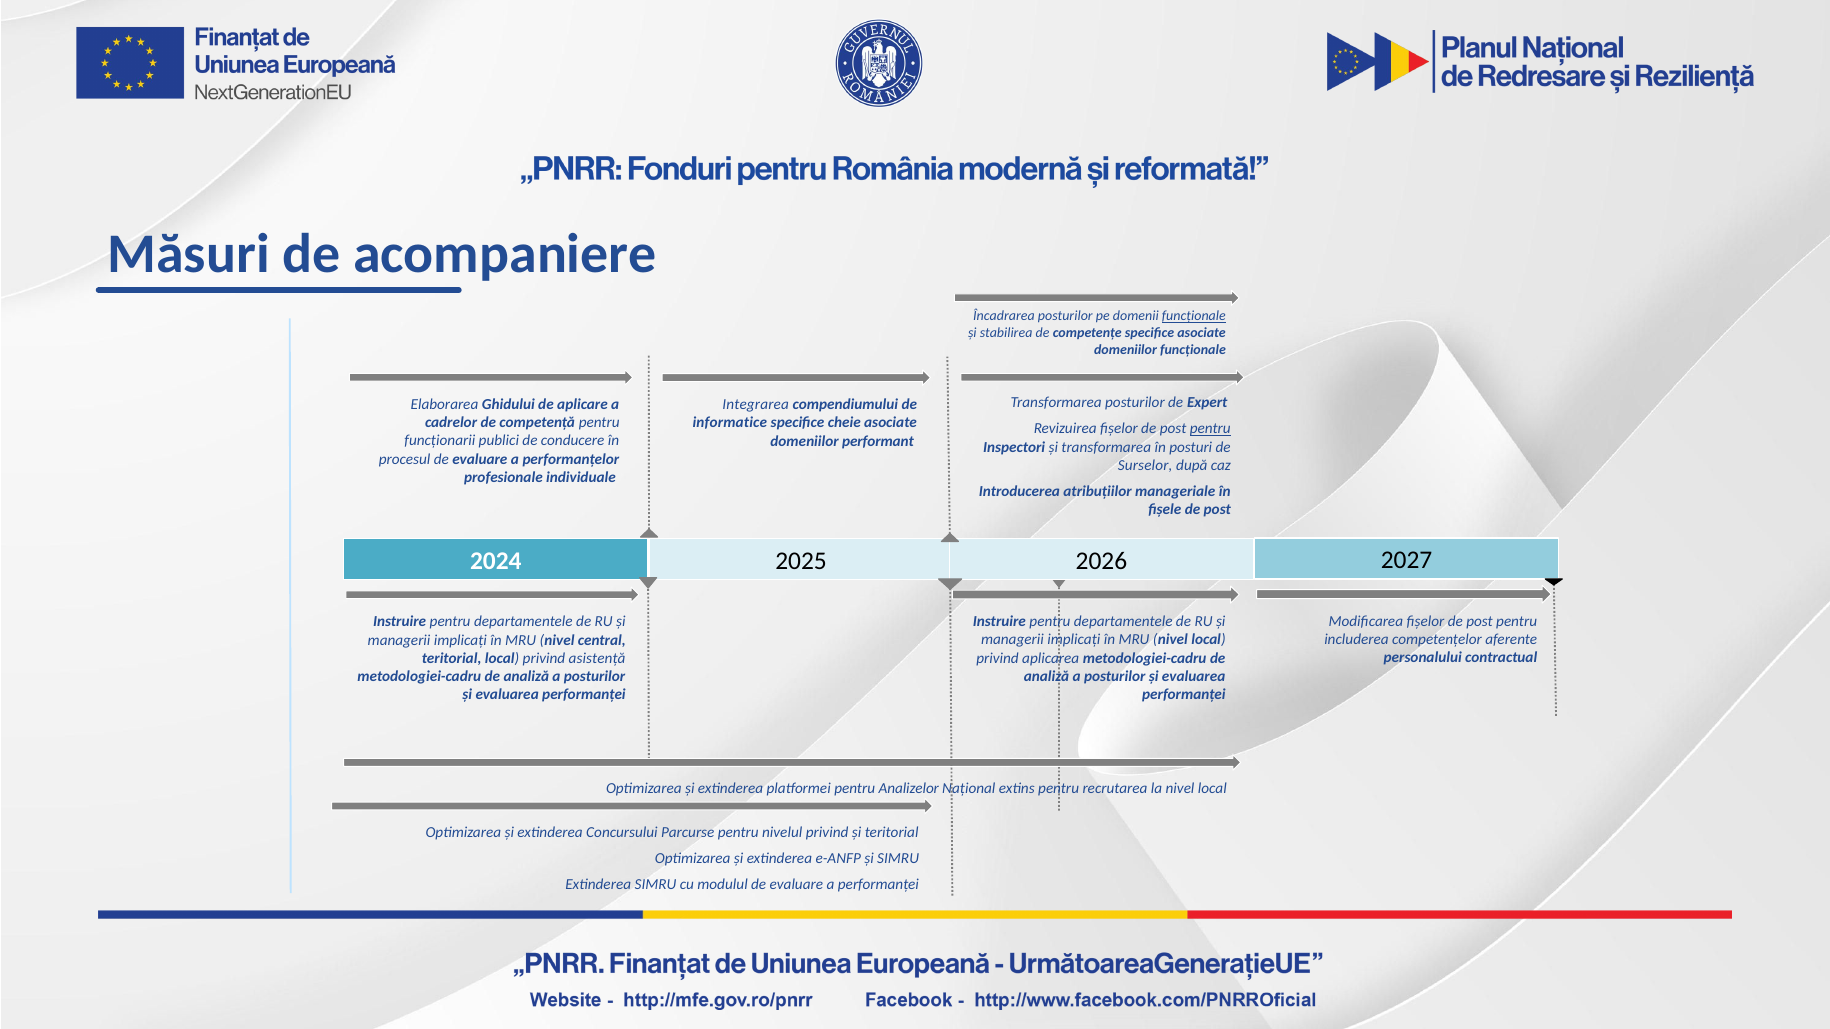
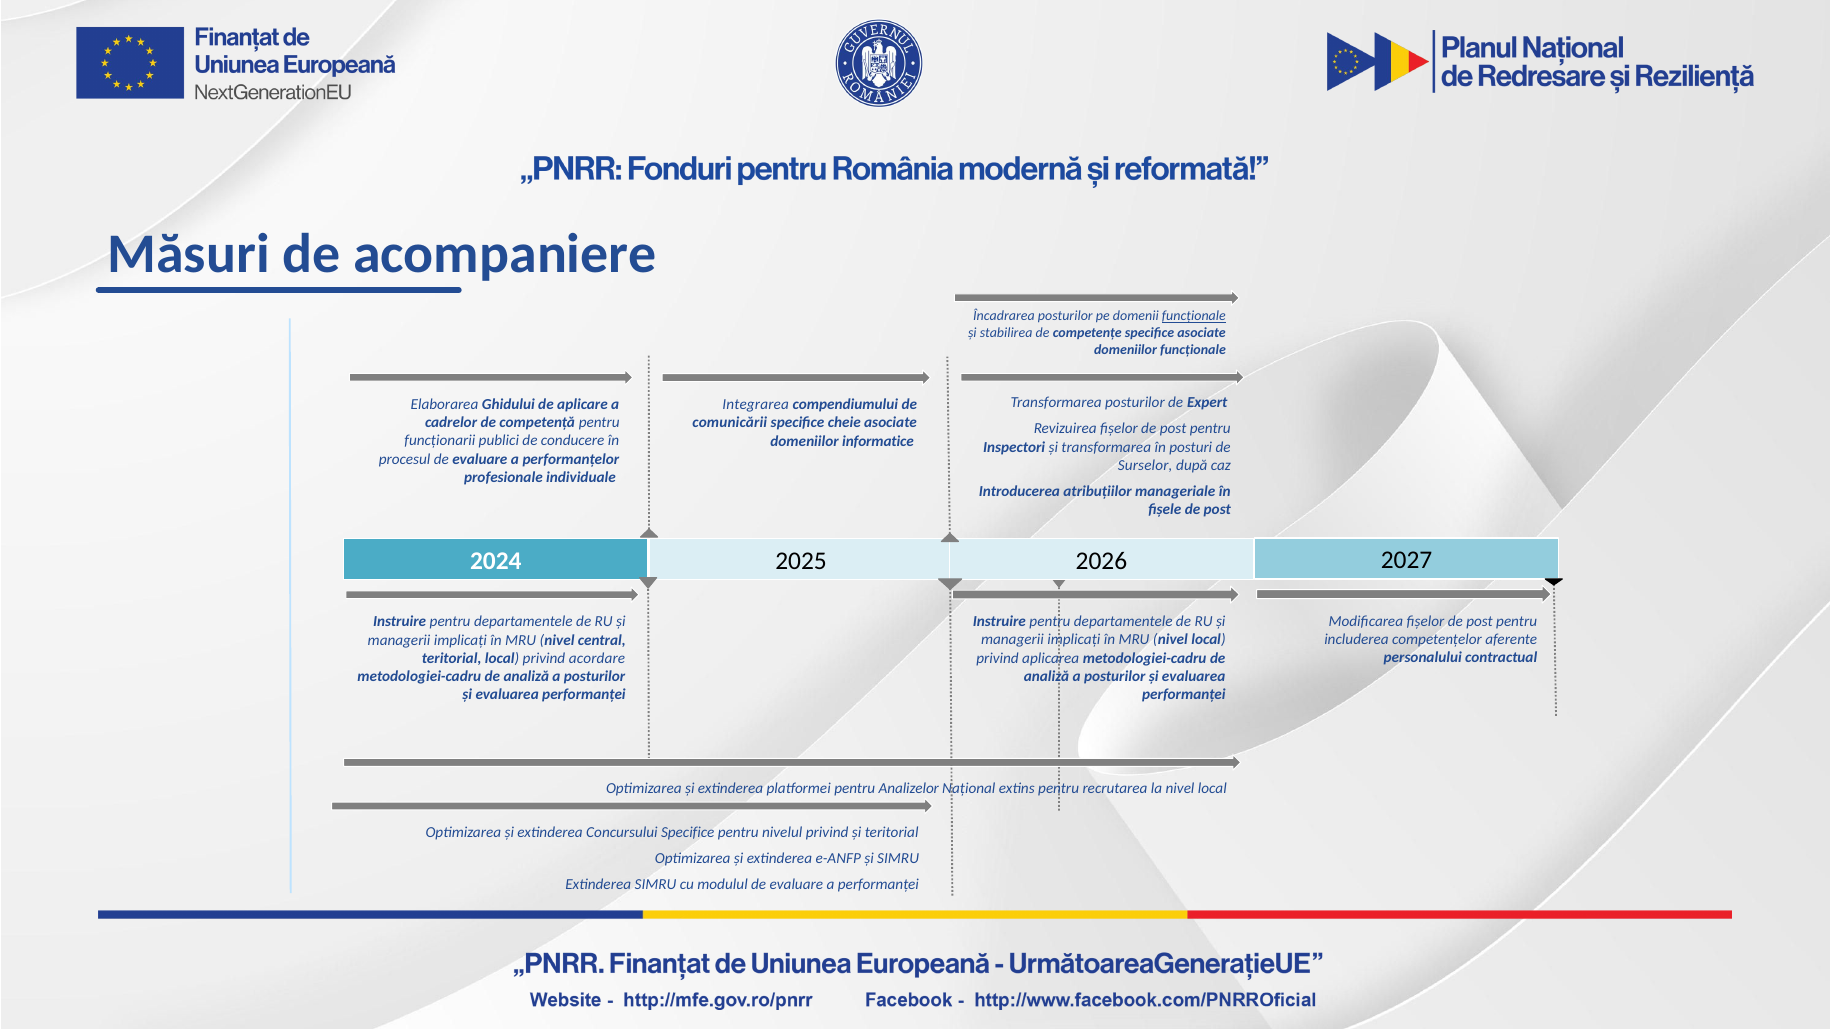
informatice: informatice -> comunicării
pentru at (1210, 429) underline: present -> none
performant: performant -> informatice
asistență: asistență -> acordare
Concursului Parcurse: Parcurse -> Specifice
